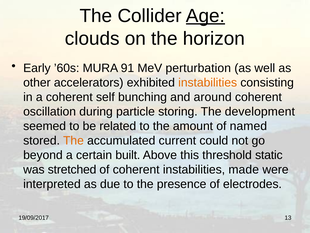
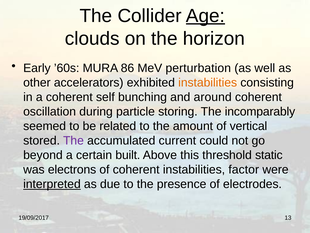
91: 91 -> 86
development: development -> incomparably
named: named -> vertical
The at (73, 140) colour: orange -> purple
stretched: stretched -> electrons
made: made -> factor
interpreted underline: none -> present
